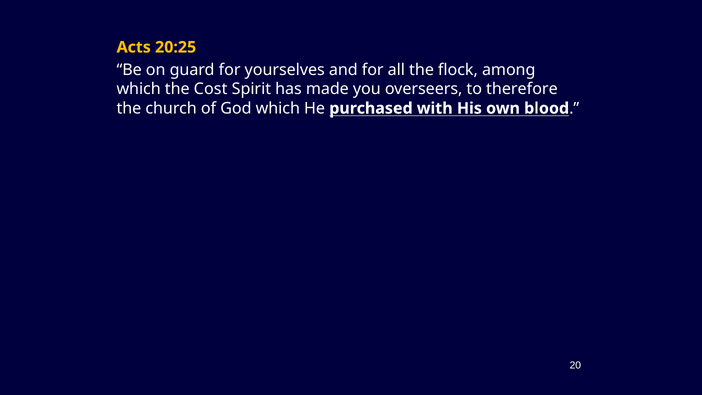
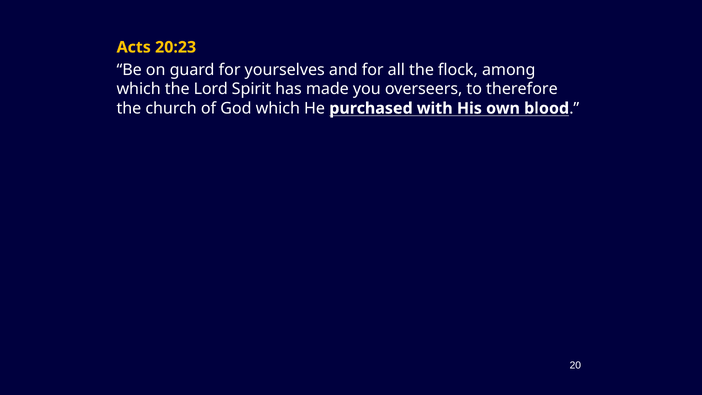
20:25: 20:25 -> 20:23
Cost: Cost -> Lord
